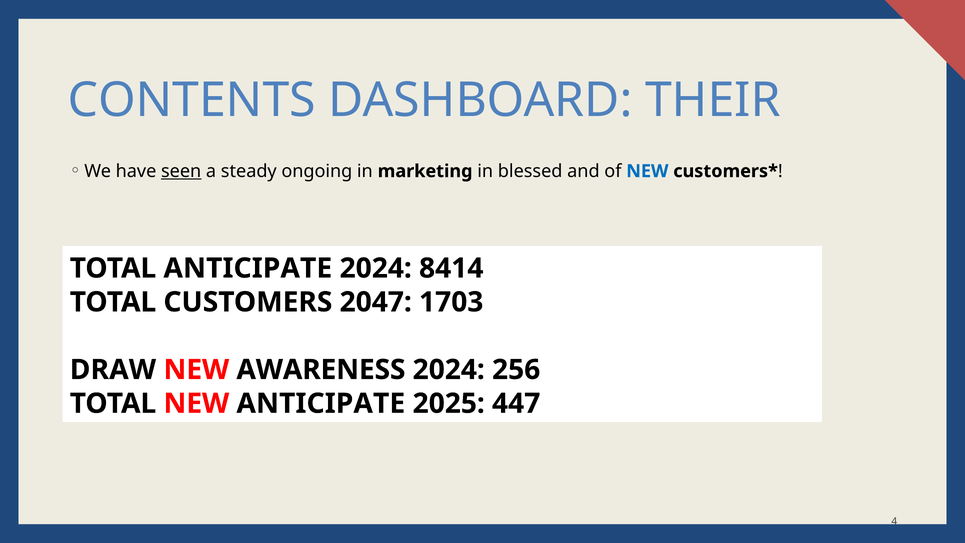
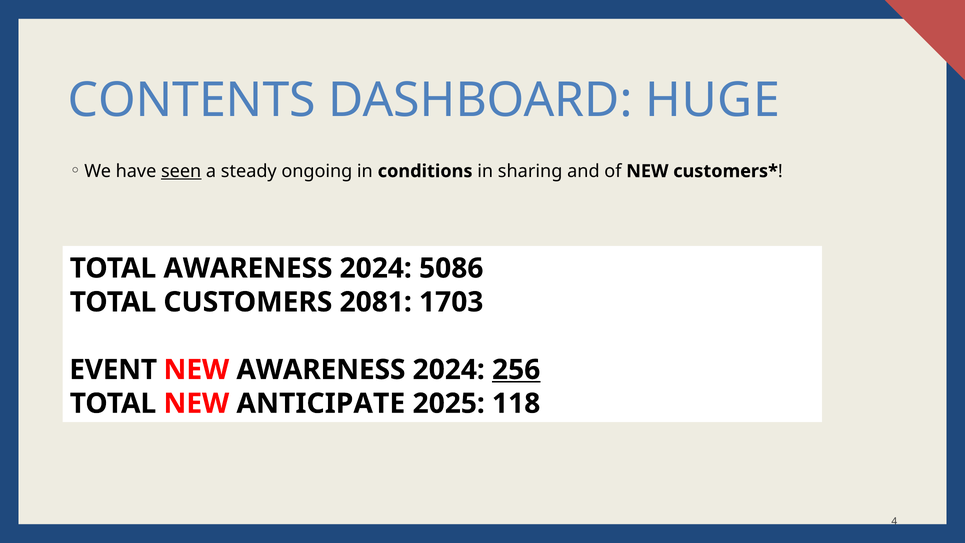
THEIR: THEIR -> HUGE
marketing: marketing -> conditions
blessed: blessed -> sharing
NEW at (647, 171) colour: blue -> black
TOTAL ANTICIPATE: ANTICIPATE -> AWARENESS
8414: 8414 -> 5086
2047: 2047 -> 2081
DRAW: DRAW -> EVENT
256 underline: none -> present
447: 447 -> 118
